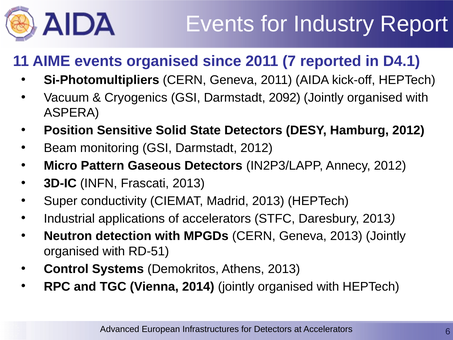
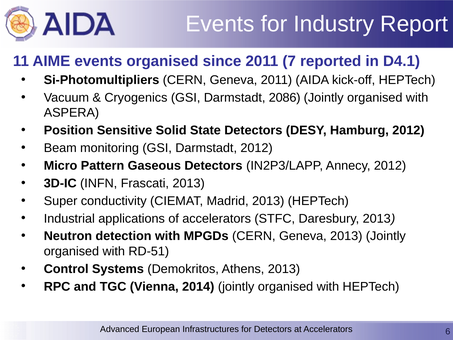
2092: 2092 -> 2086
